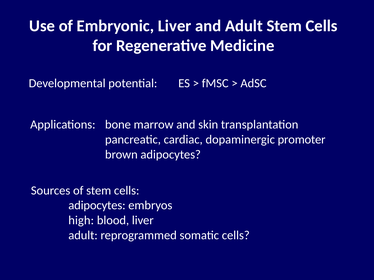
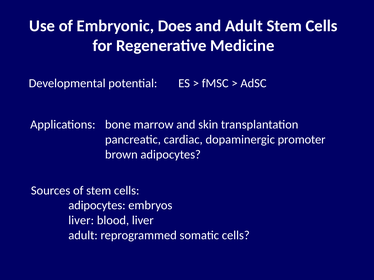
Embryonic Liver: Liver -> Does
high at (81, 221): high -> liver
